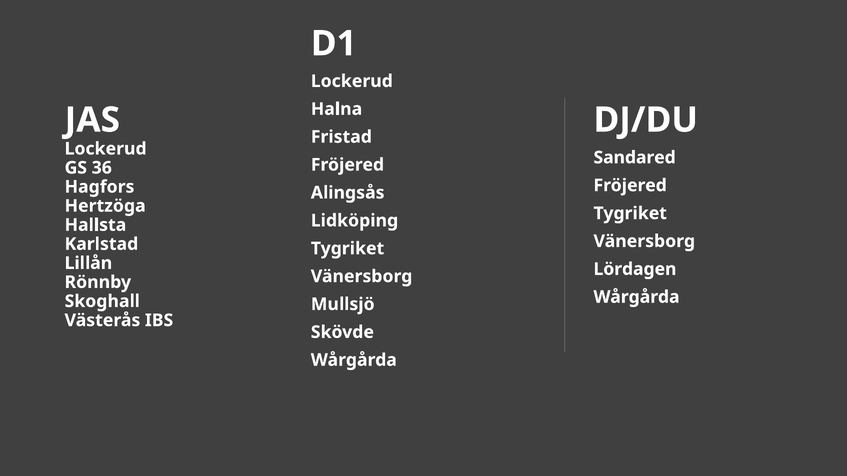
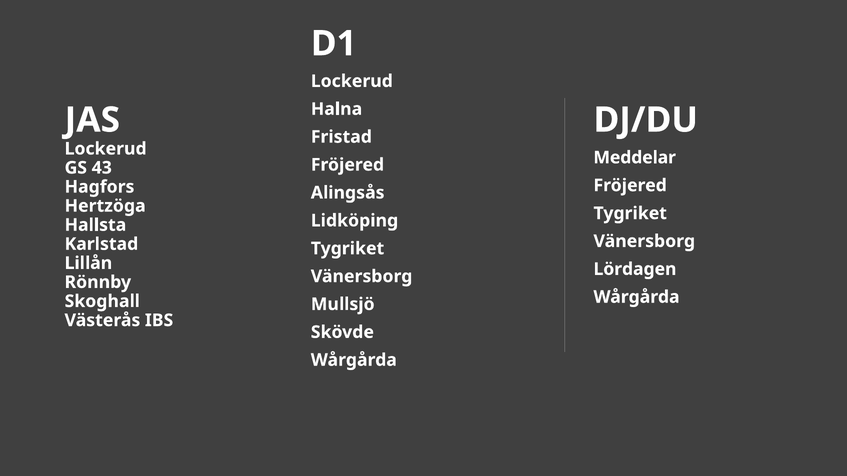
Sandared: Sandared -> Meddelar
36: 36 -> 43
